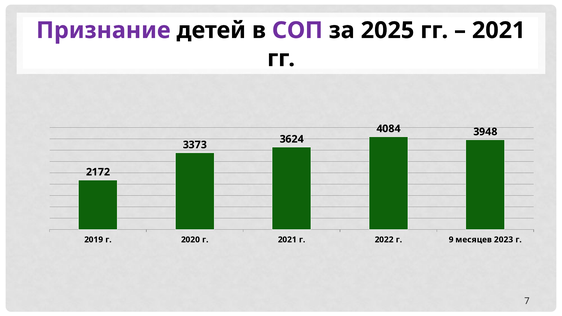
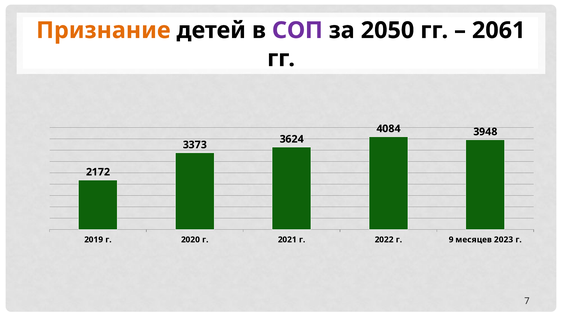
Признание colour: purple -> orange
2025: 2025 -> 2050
2021 at (499, 30): 2021 -> 2061
